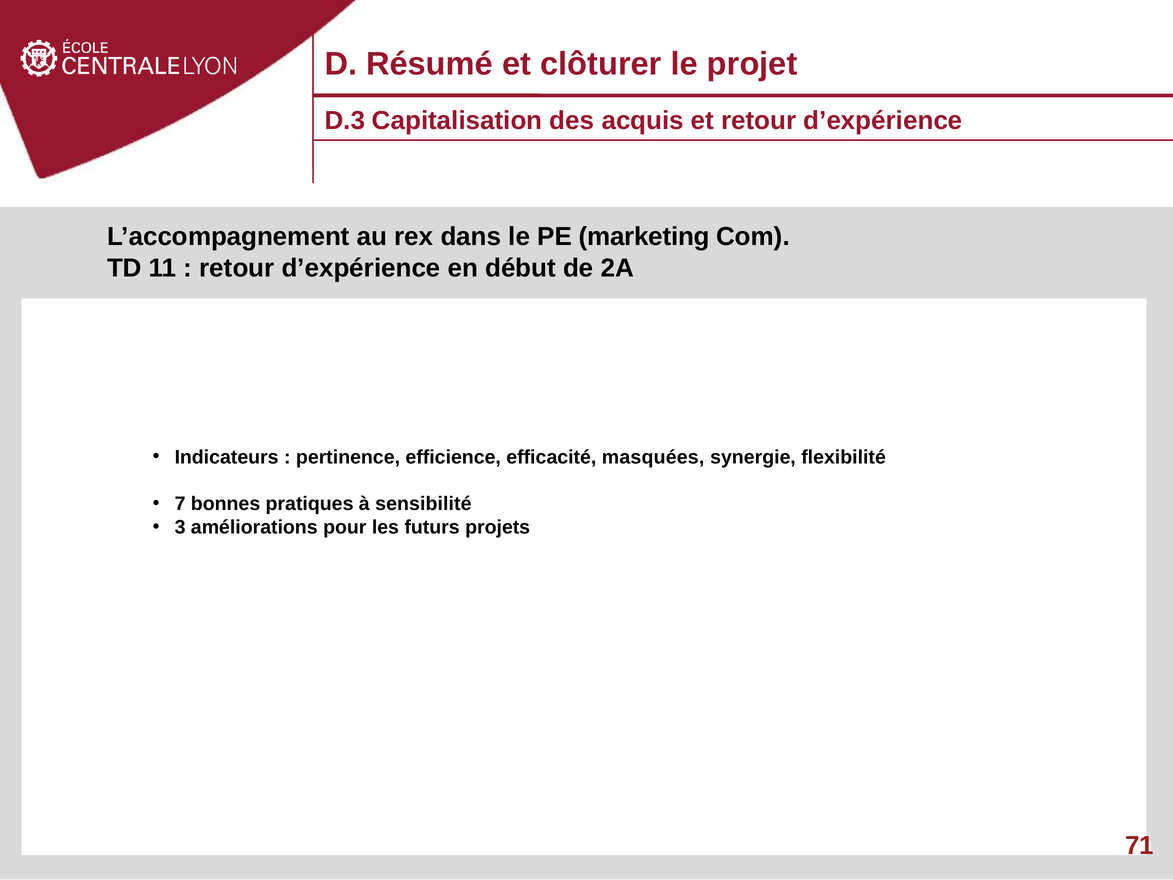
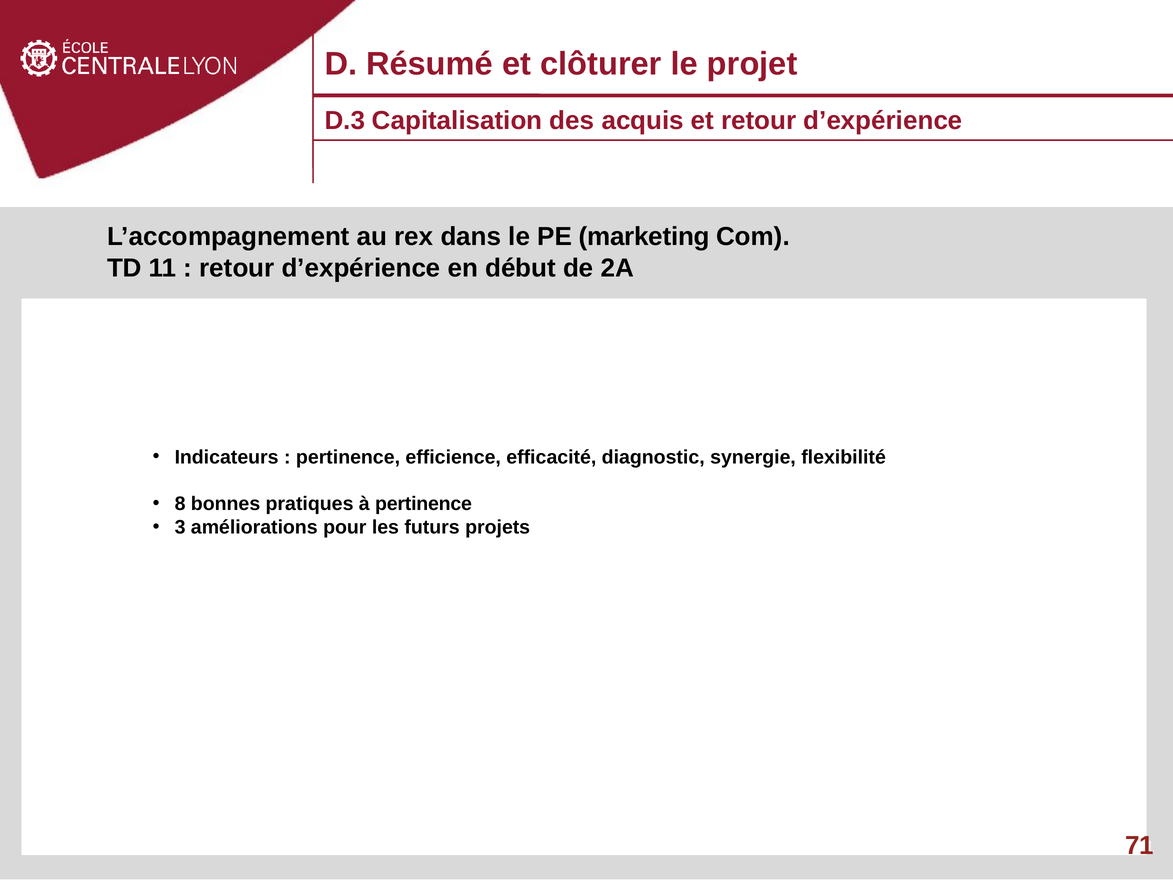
masquées: masquées -> diagnostic
7: 7 -> 8
à sensibilité: sensibilité -> pertinence
